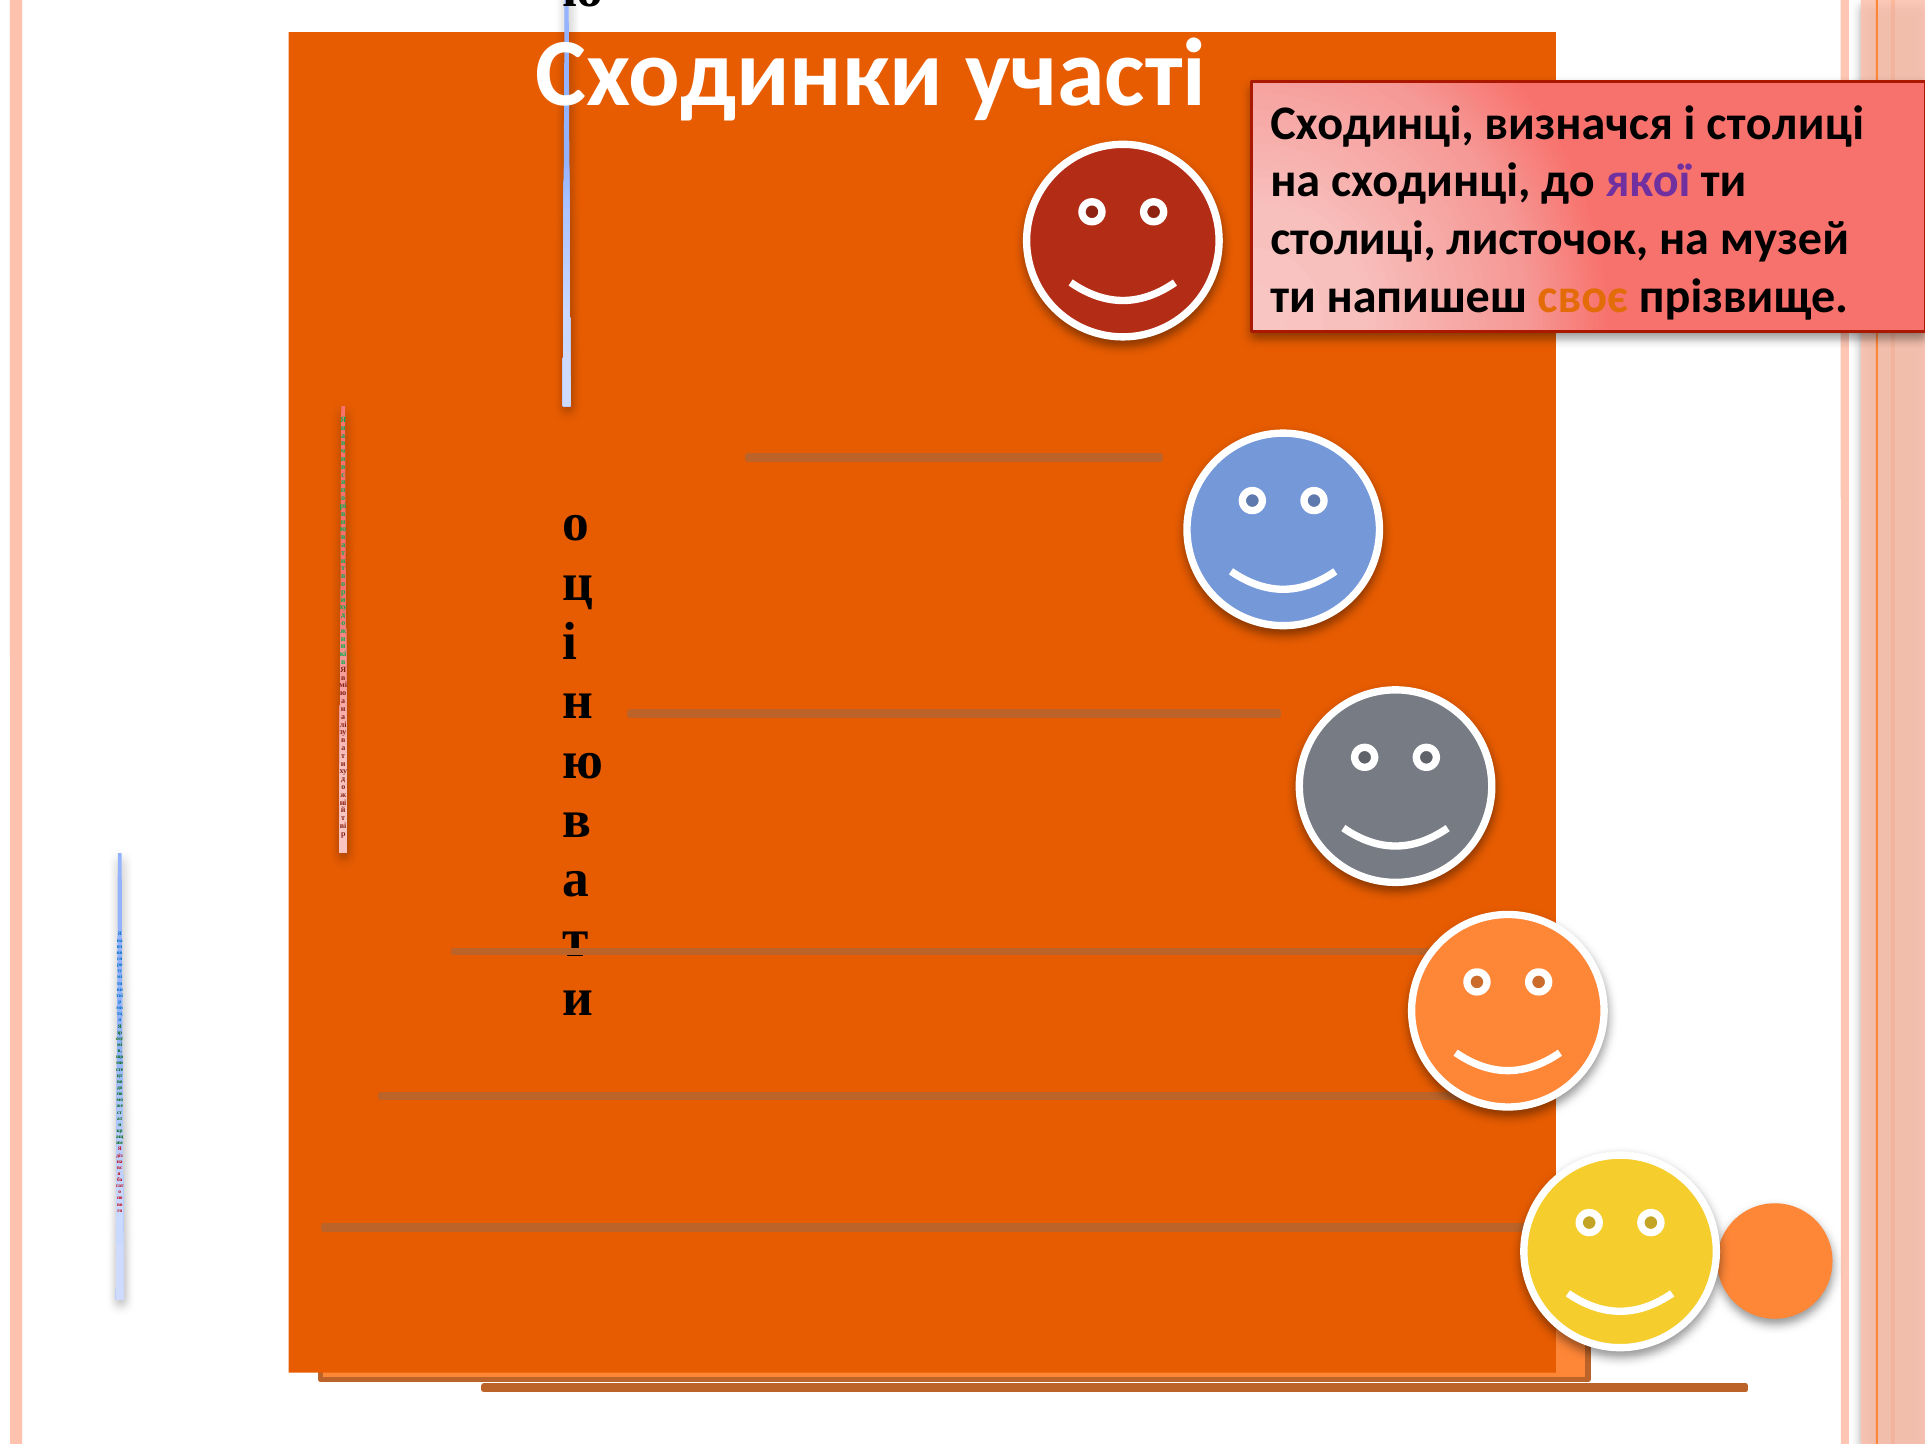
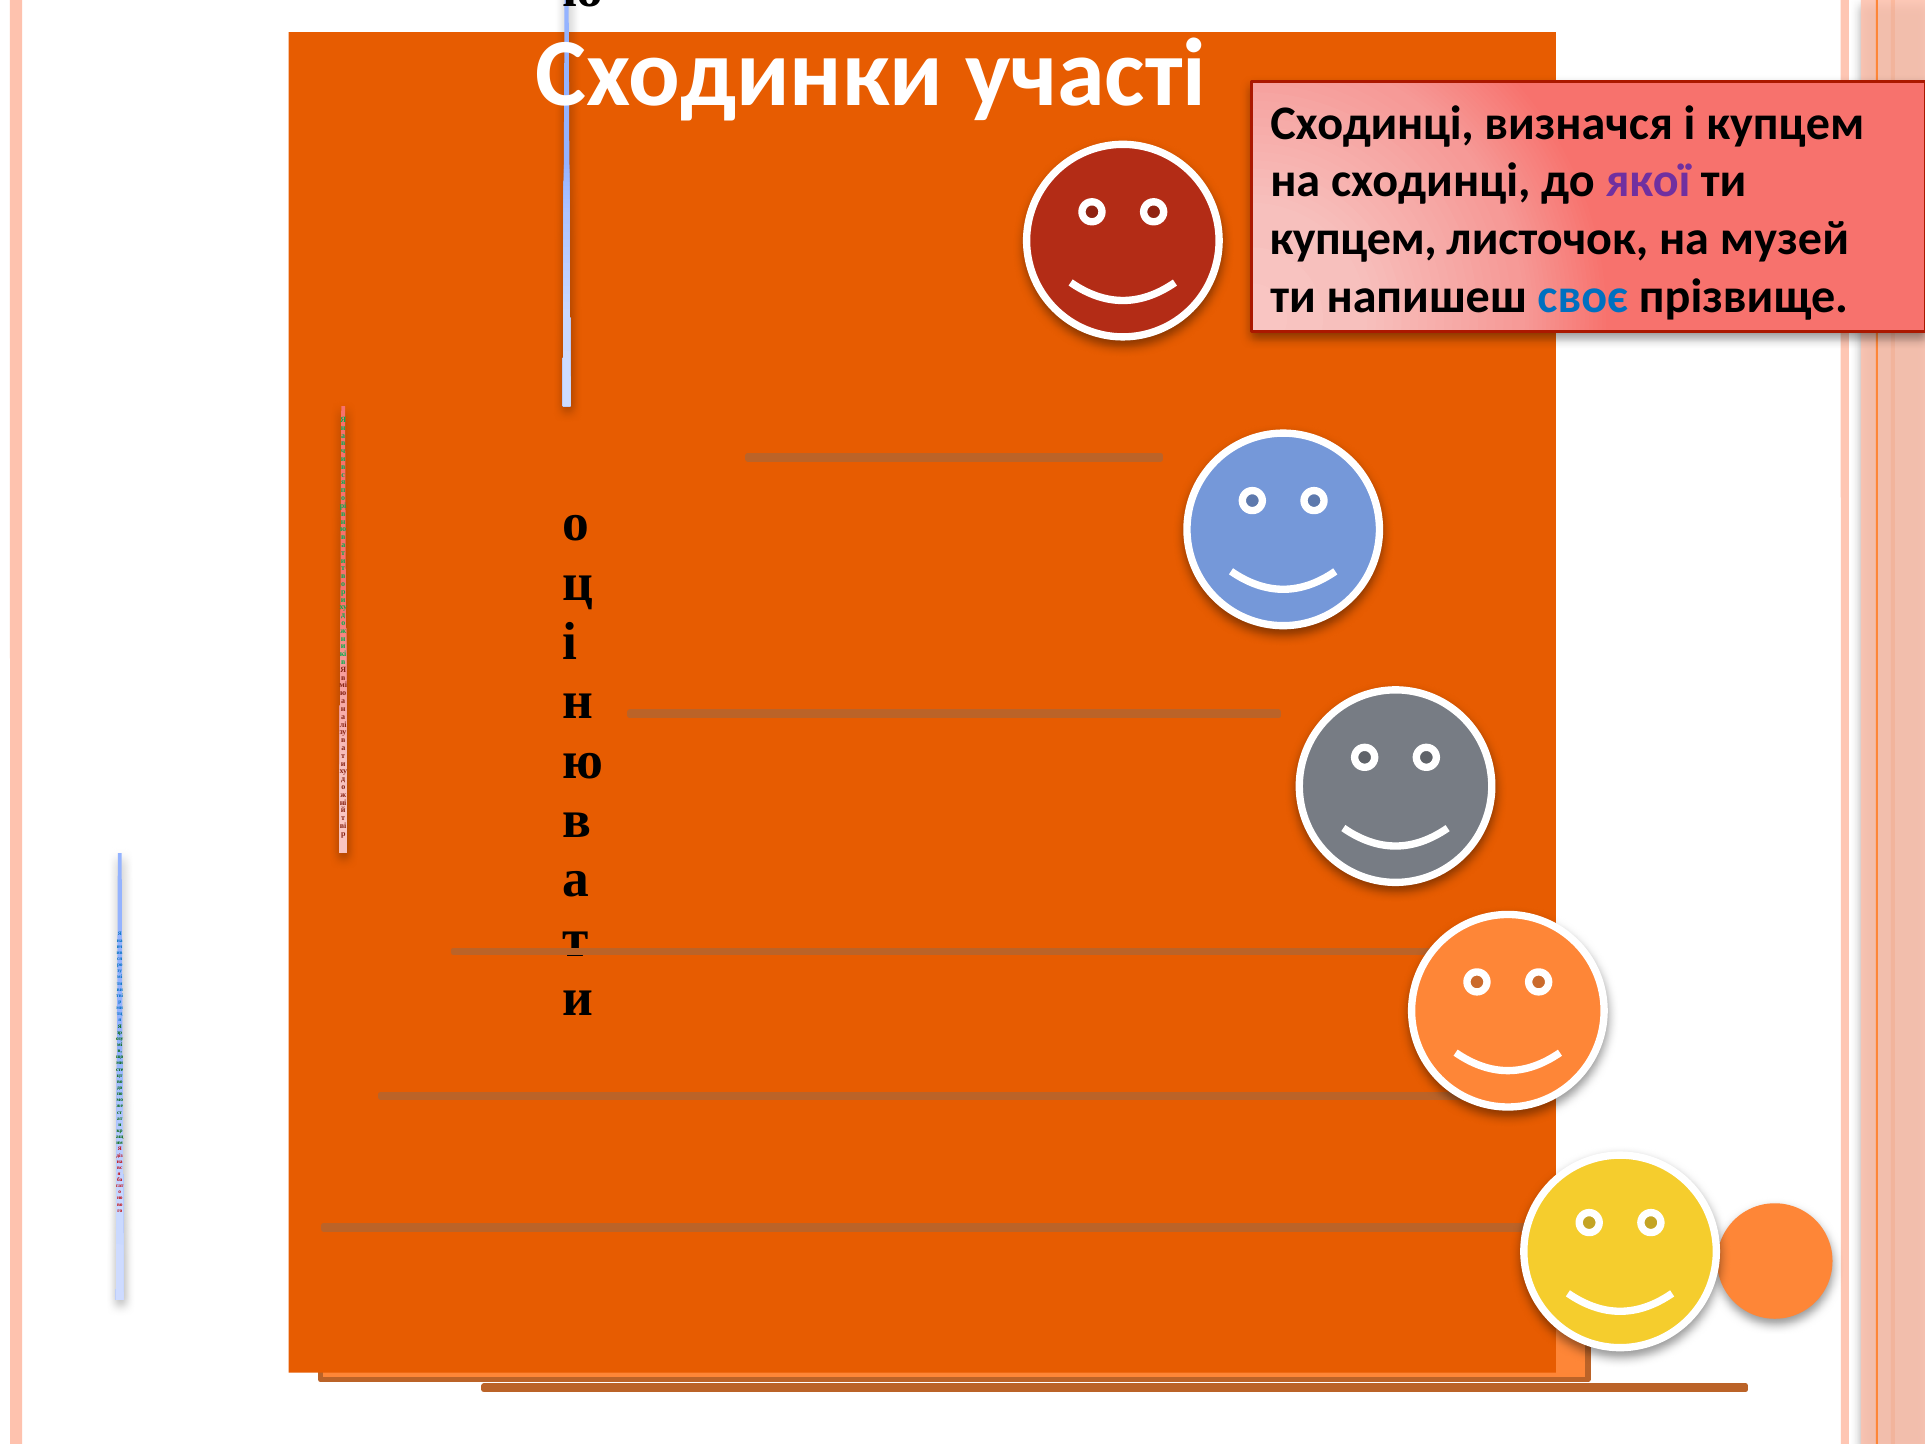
і столиці: столиці -> купцем
столиці at (1353, 239): столиці -> купцем
своє colour: orange -> blue
